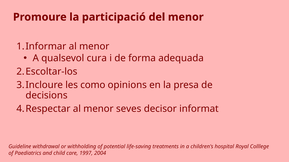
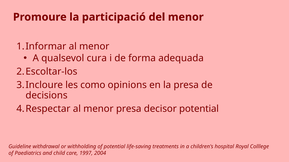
menor seves: seves -> presa
decisor informat: informat -> potential
